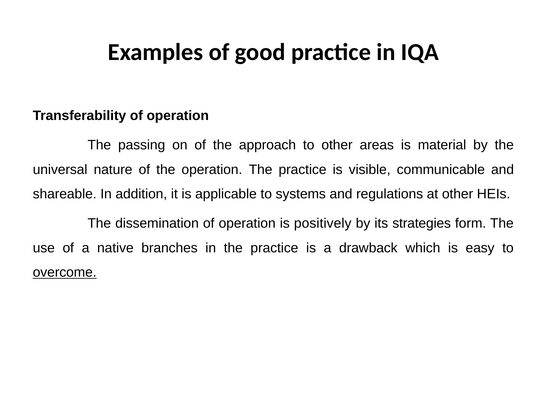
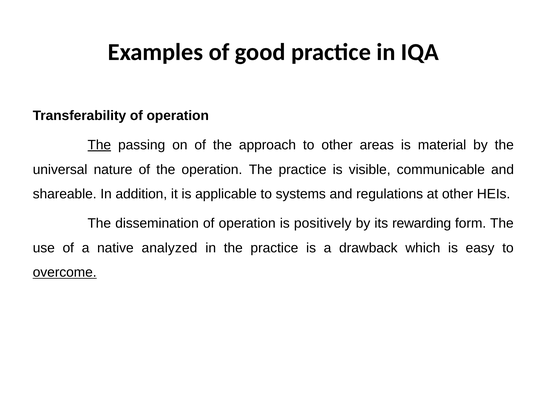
The at (99, 145) underline: none -> present
strategies: strategies -> rewarding
branches: branches -> analyzed
